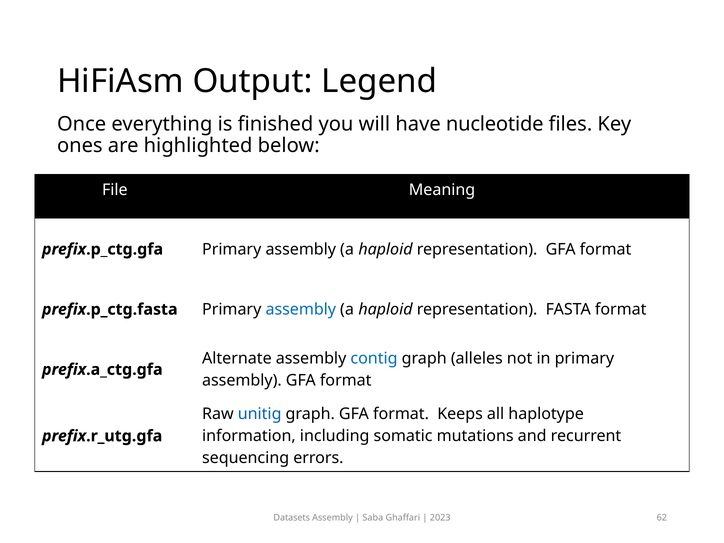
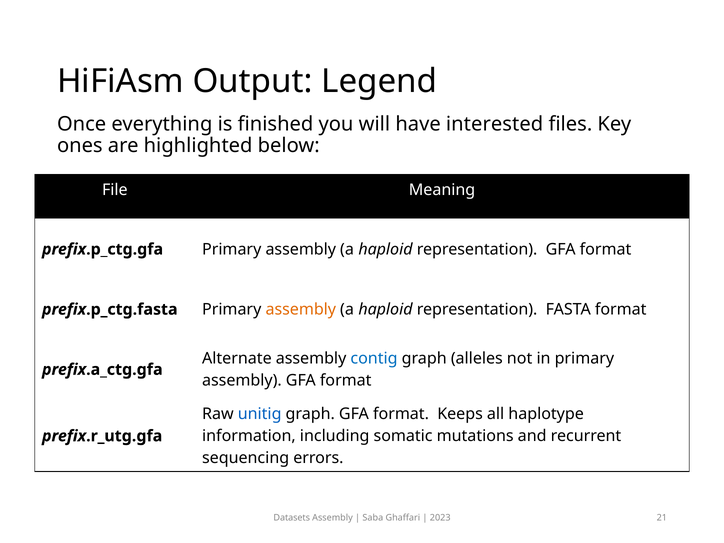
nucleotide: nucleotide -> interested
assembly at (301, 309) colour: blue -> orange
62: 62 -> 21
